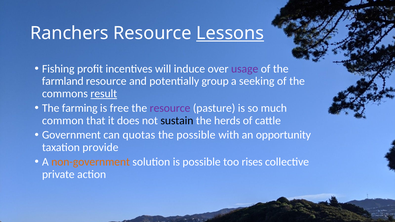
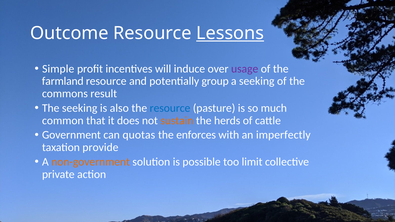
Ranchers: Ranchers -> Outcome
Fishing: Fishing -> Simple
result underline: present -> none
The farming: farming -> seeking
free: free -> also
resource at (170, 108) colour: purple -> blue
sustain colour: black -> orange
the possible: possible -> enforces
opportunity: opportunity -> imperfectly
rises: rises -> limit
